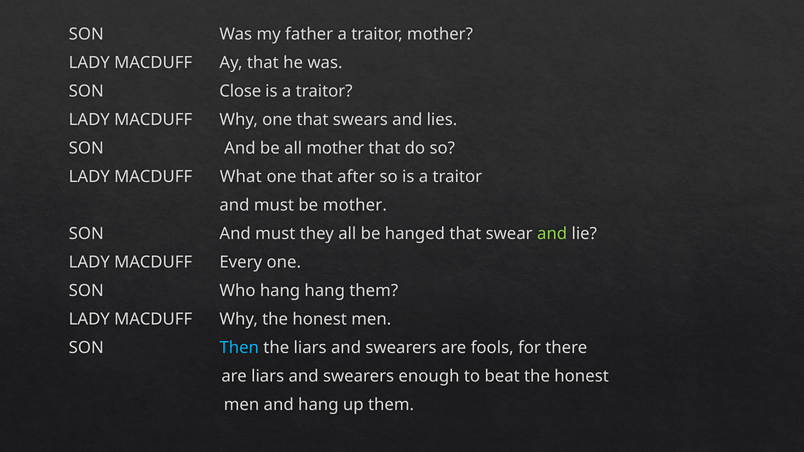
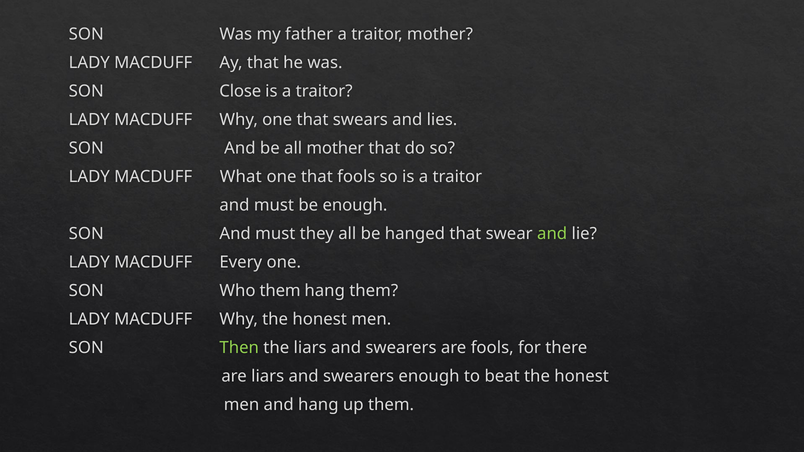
that after: after -> fools
be mother: mother -> enough
Who hang: hang -> them
Then colour: light blue -> light green
